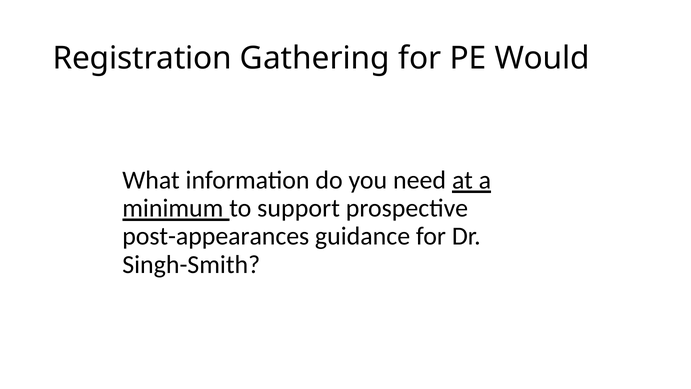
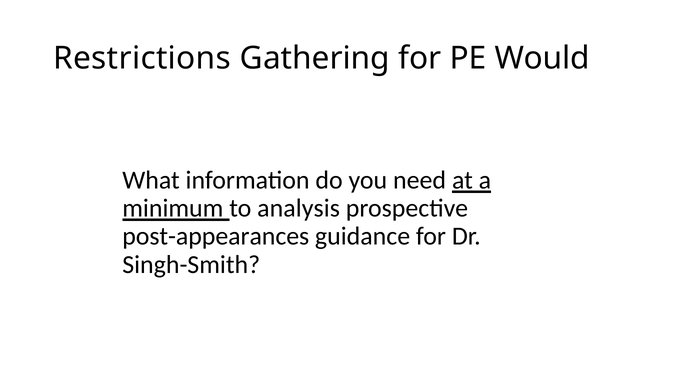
Registration: Registration -> Restrictions
support: support -> analysis
